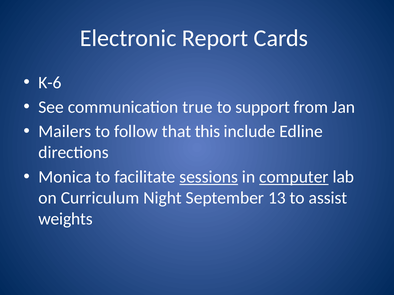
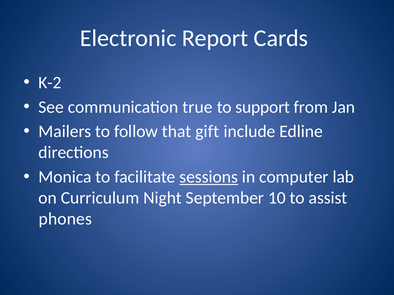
K-6: K-6 -> K-2
this: this -> gift
computer underline: present -> none
13: 13 -> 10
weights: weights -> phones
